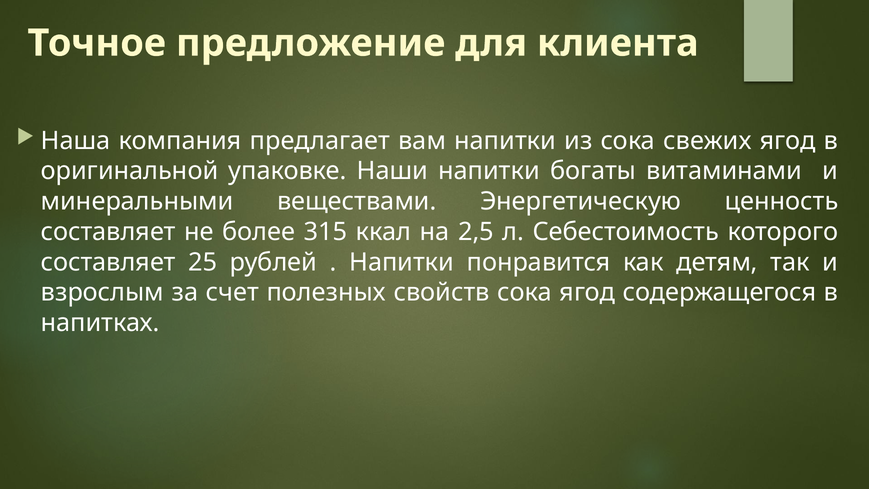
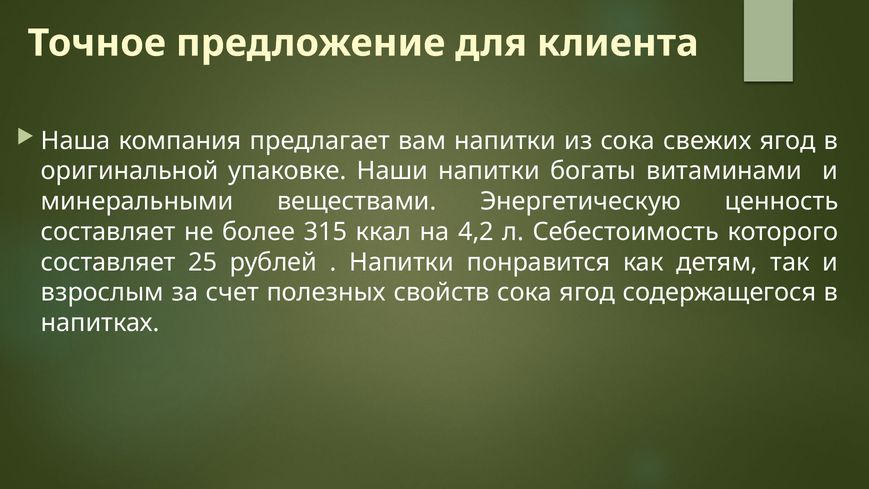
2,5: 2,5 -> 4,2
